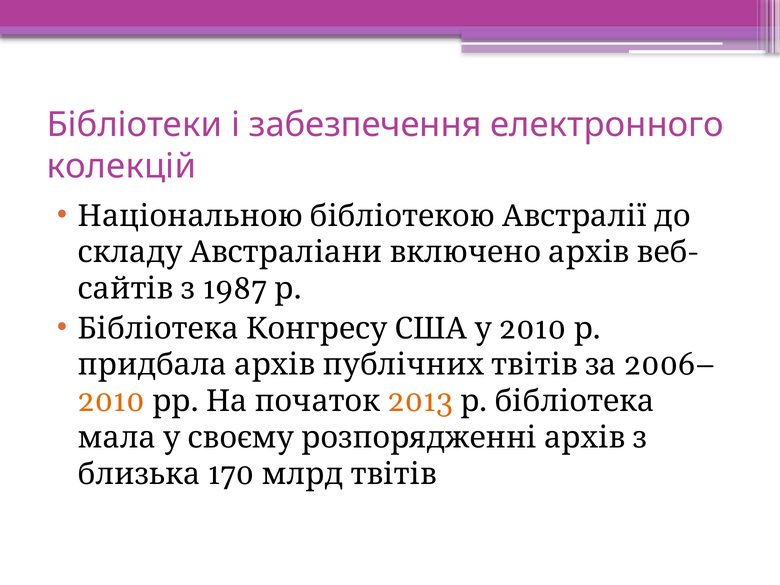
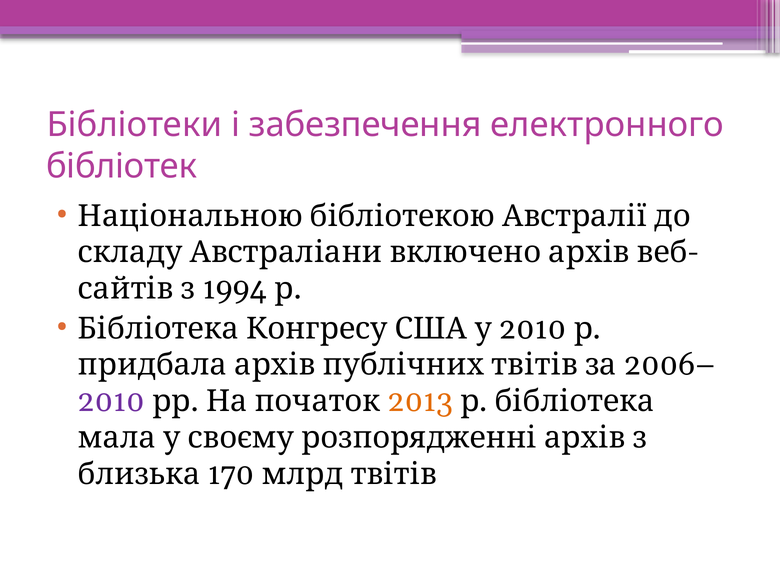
колекцій: колекцій -> бібліотек
1987: 1987 -> 1994
2010 at (111, 401) colour: orange -> purple
